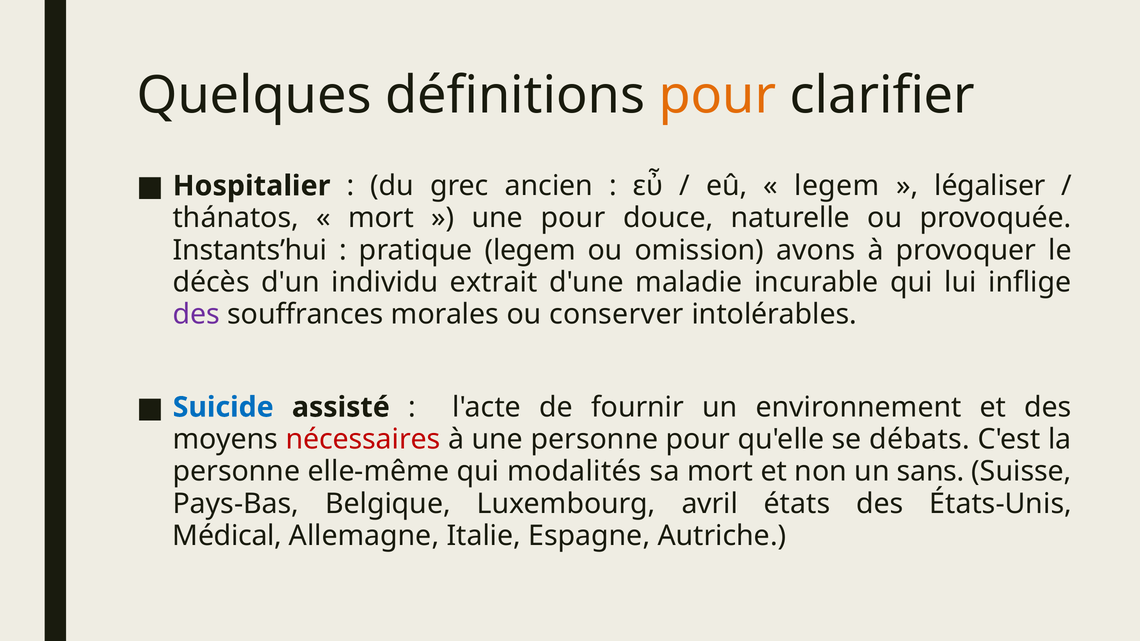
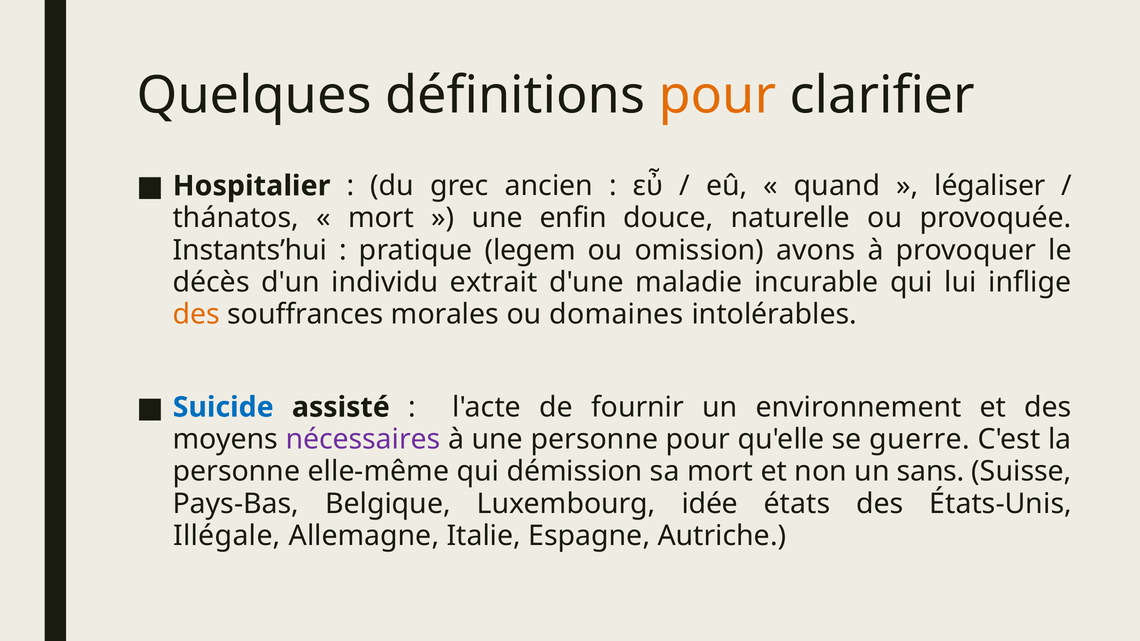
legem at (837, 186): legem -> quand
une pour: pour -> enfin
des at (196, 315) colour: purple -> orange
conserver: conserver -> domaines
nécessaires colour: red -> purple
débats: débats -> guerre
modalités: modalités -> démission
avril: avril -> idée
Médical: Médical -> Illégale
